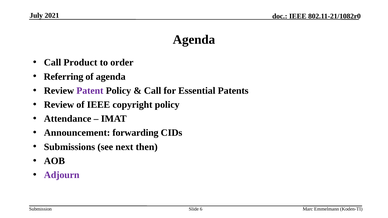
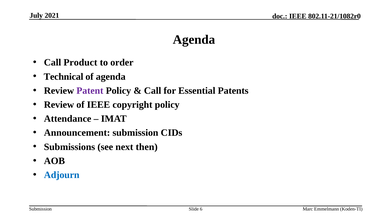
Referring: Referring -> Technical
Announcement forwarding: forwarding -> submission
Adjourn colour: purple -> blue
